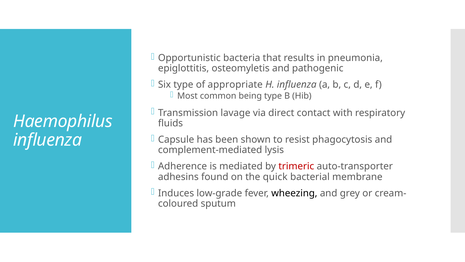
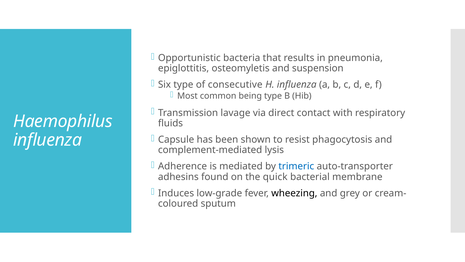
pathogenic: pathogenic -> suspension
appropriate: appropriate -> consecutive
trimeric colour: red -> blue
